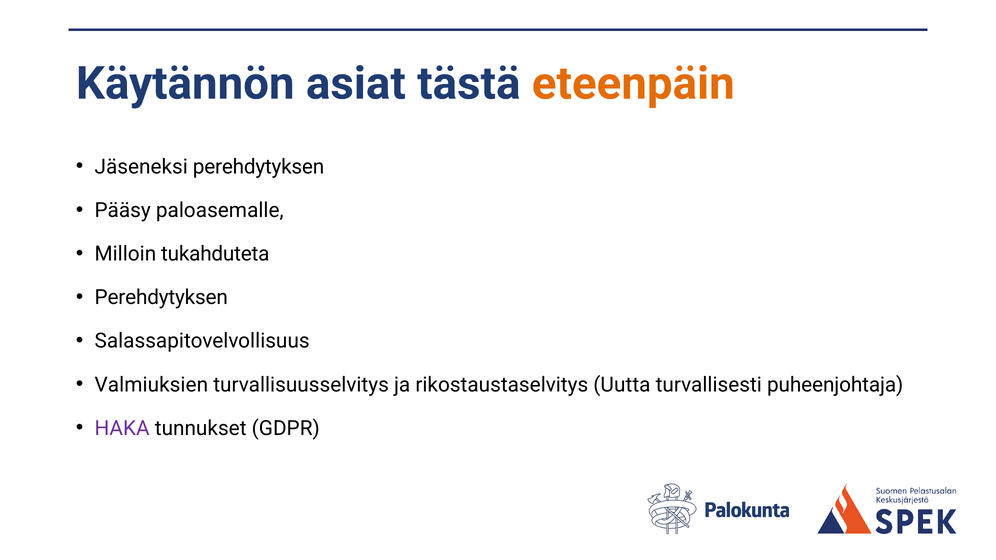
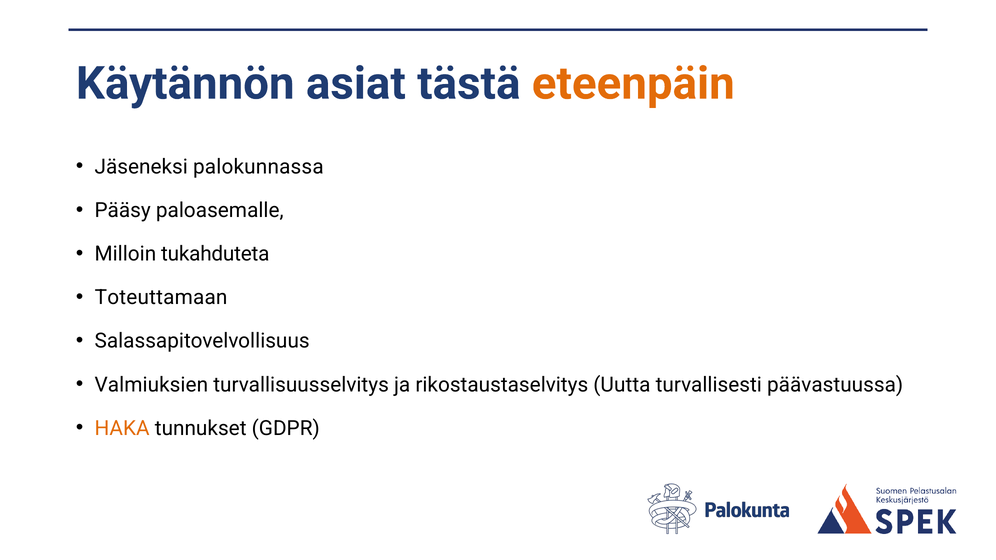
Jäseneksi perehdytyksen: perehdytyksen -> palokunnassa
Perehdytyksen at (161, 298): Perehdytyksen -> Toteuttamaan
puheenjohtaja: puheenjohtaja -> päävastuussa
HAKA colour: purple -> orange
